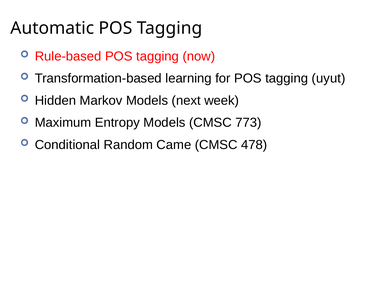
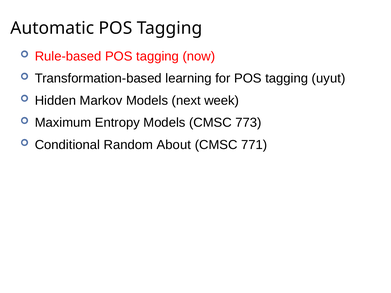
Came: Came -> About
478: 478 -> 771
